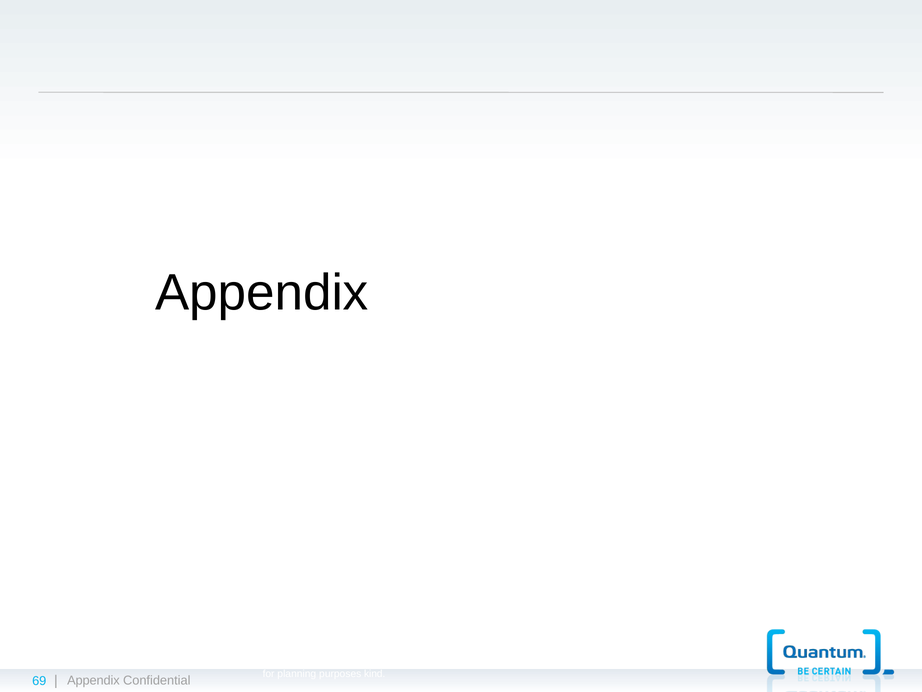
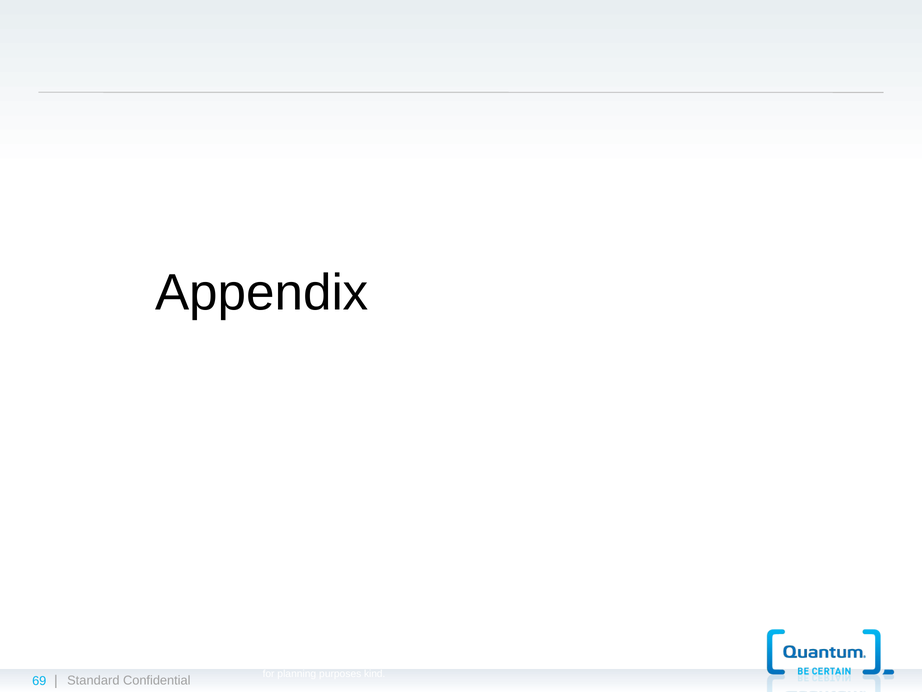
Appendix at (93, 680): Appendix -> Standard
